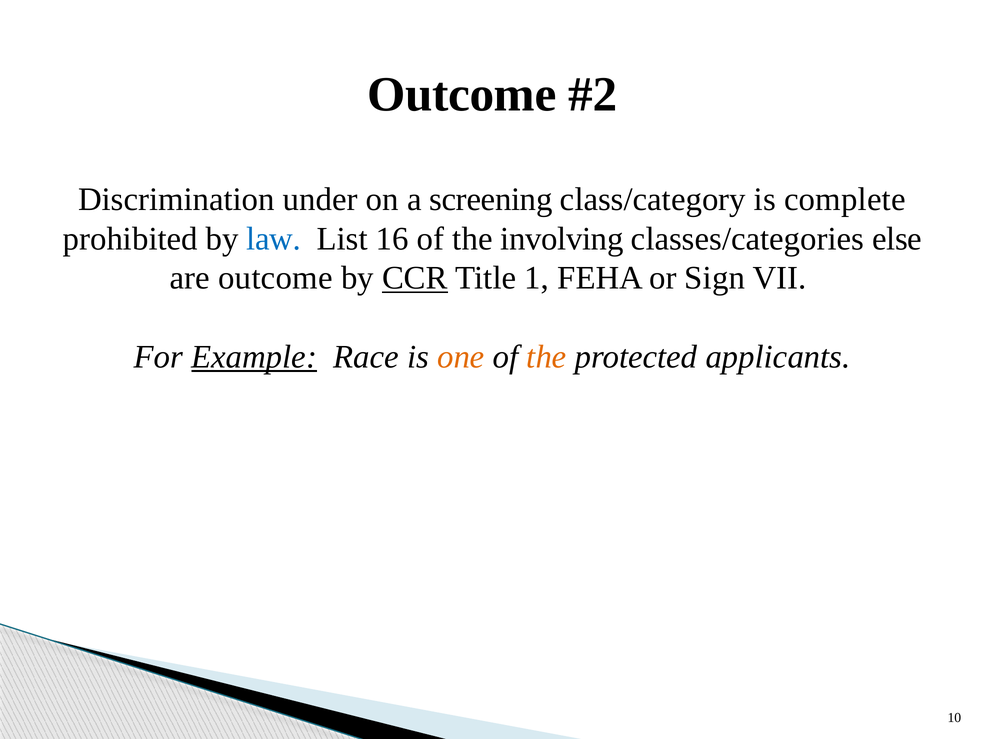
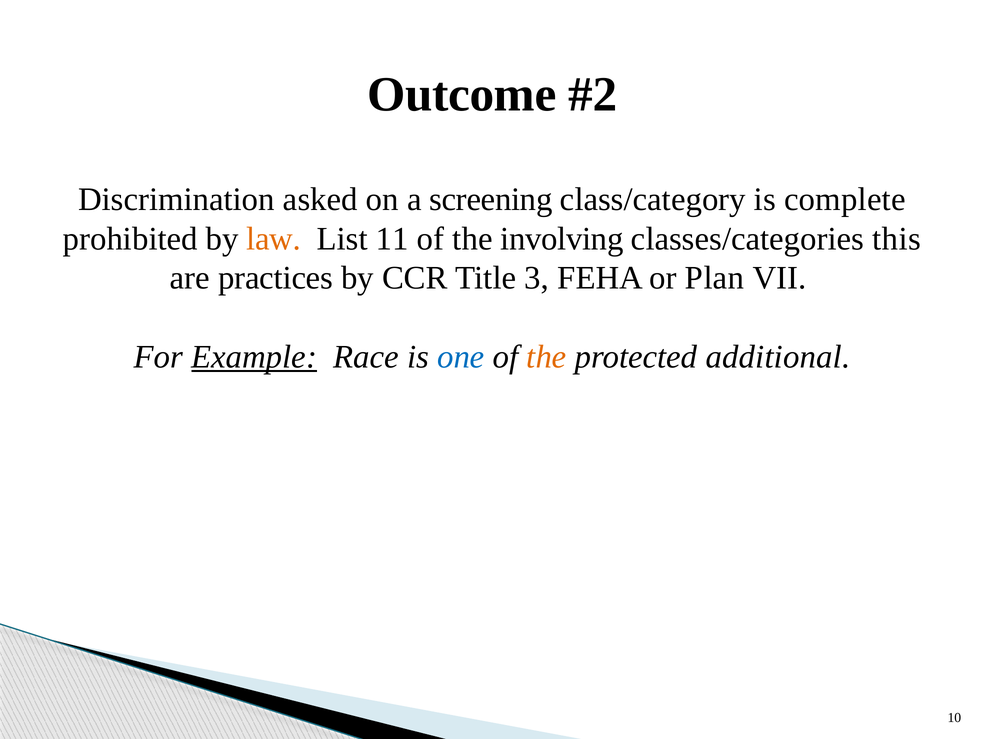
under: under -> asked
law colour: blue -> orange
16: 16 -> 11
else: else -> this
are outcome: outcome -> practices
CCR underline: present -> none
1: 1 -> 3
Sign: Sign -> Plan
one colour: orange -> blue
applicants: applicants -> additional
